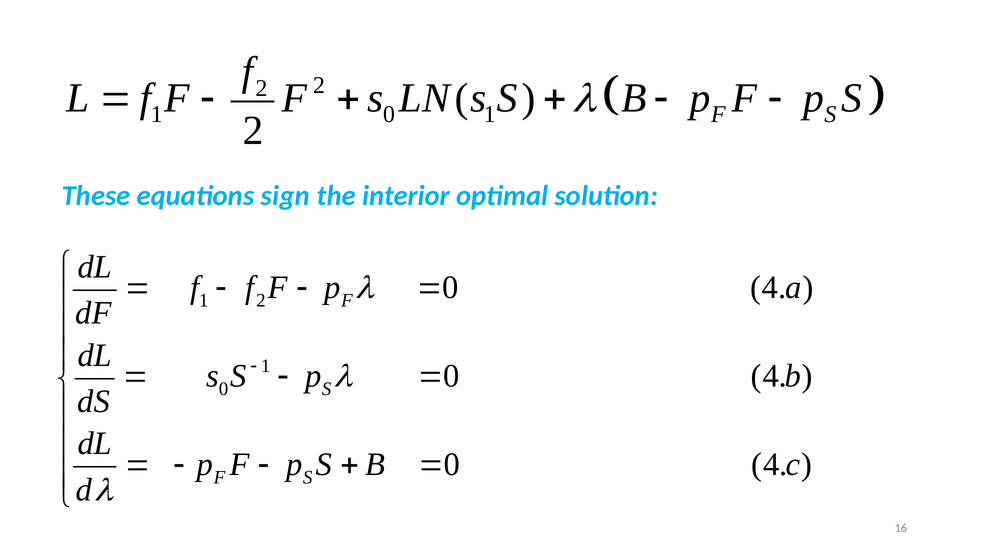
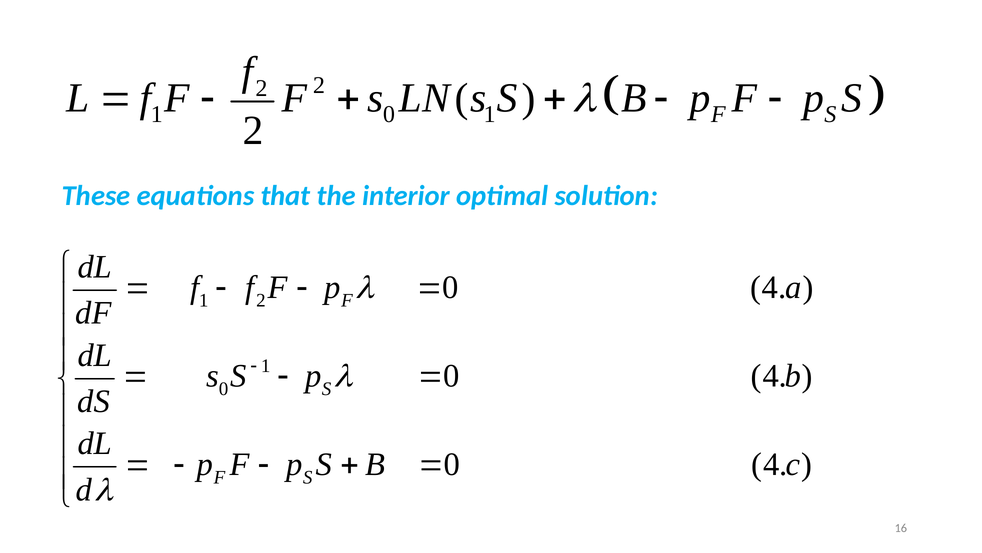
sign: sign -> that
